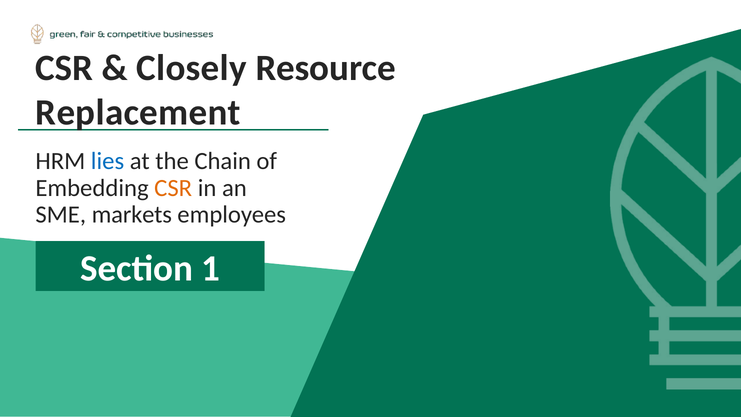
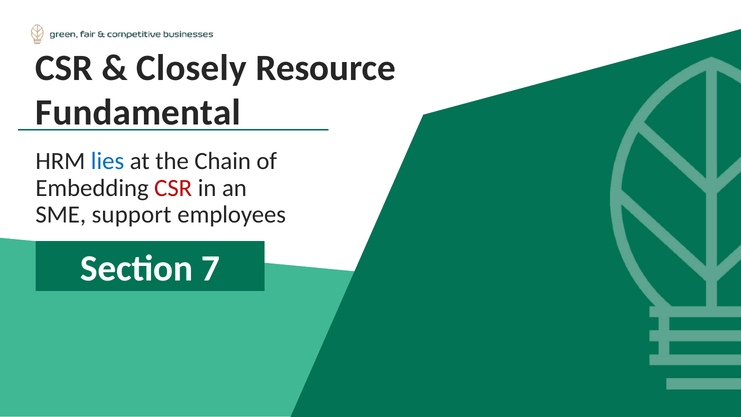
Replacement: Replacement -> Fundamental
CSR at (173, 188) colour: orange -> red
markets: markets -> support
1: 1 -> 7
